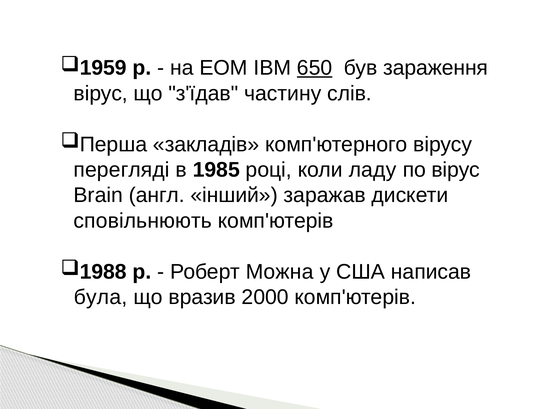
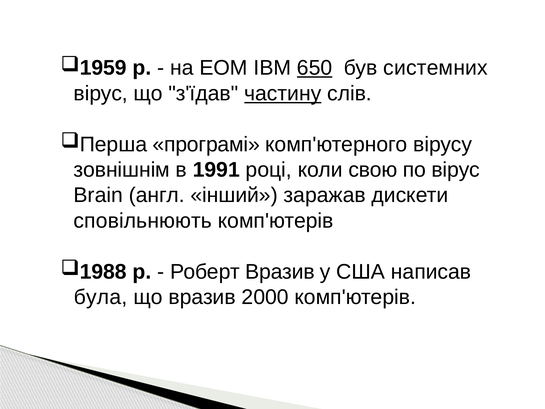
зараження: зараження -> системних
частину underline: none -> present
закладів: закладів -> програмі
перегляді: перегляді -> зовнішнім
1985: 1985 -> 1991
ладу: ладу -> свою
Роберт Можна: Можна -> Вразив
